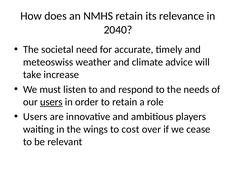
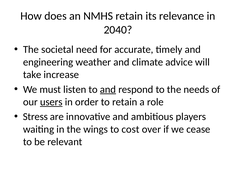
meteoswiss: meteoswiss -> engineering
and at (108, 89) underline: none -> present
Users at (35, 117): Users -> Stress
